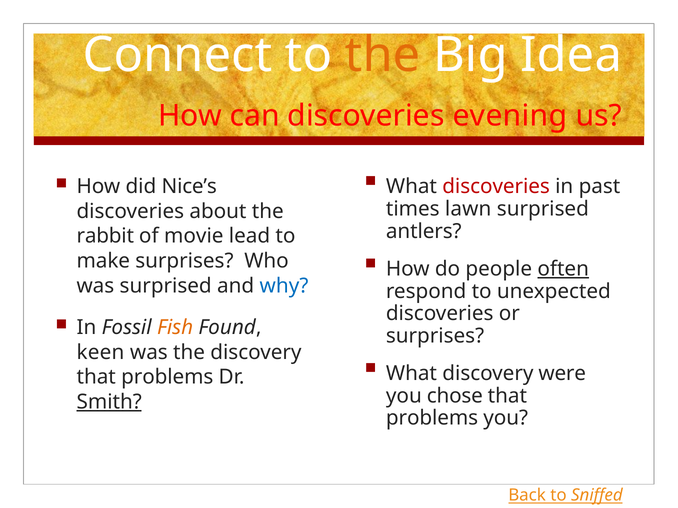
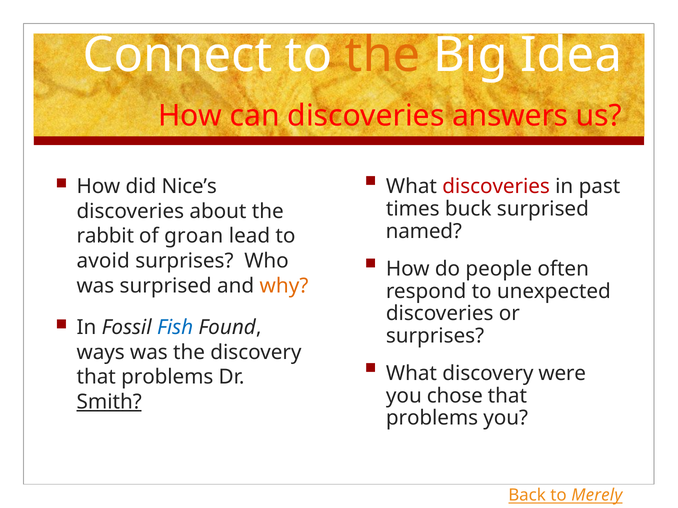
evening: evening -> answers
lawn: lawn -> buck
antlers: antlers -> named
movie: movie -> groan
make: make -> avoid
often underline: present -> none
why colour: blue -> orange
Fish colour: orange -> blue
keen: keen -> ways
Sniffed: Sniffed -> Merely
